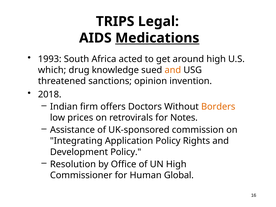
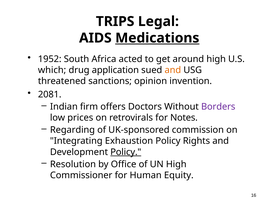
1993: 1993 -> 1952
knowledge: knowledge -> application
2018: 2018 -> 2081
Borders colour: orange -> purple
Assistance: Assistance -> Regarding
Application: Application -> Exhaustion
Policy at (126, 152) underline: none -> present
Global: Global -> Equity
